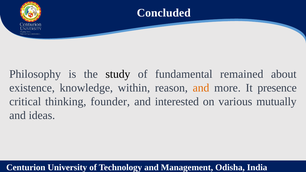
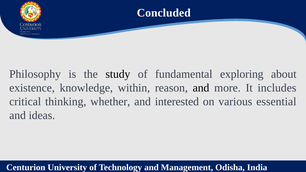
remained: remained -> exploring
and at (201, 88) colour: orange -> black
presence: presence -> includes
founder: founder -> whether
mutually: mutually -> essential
